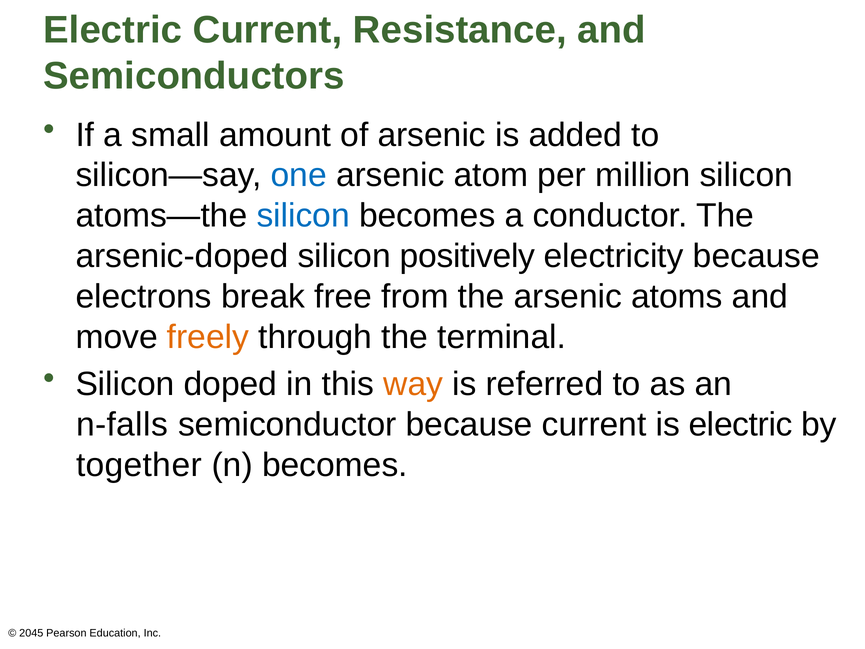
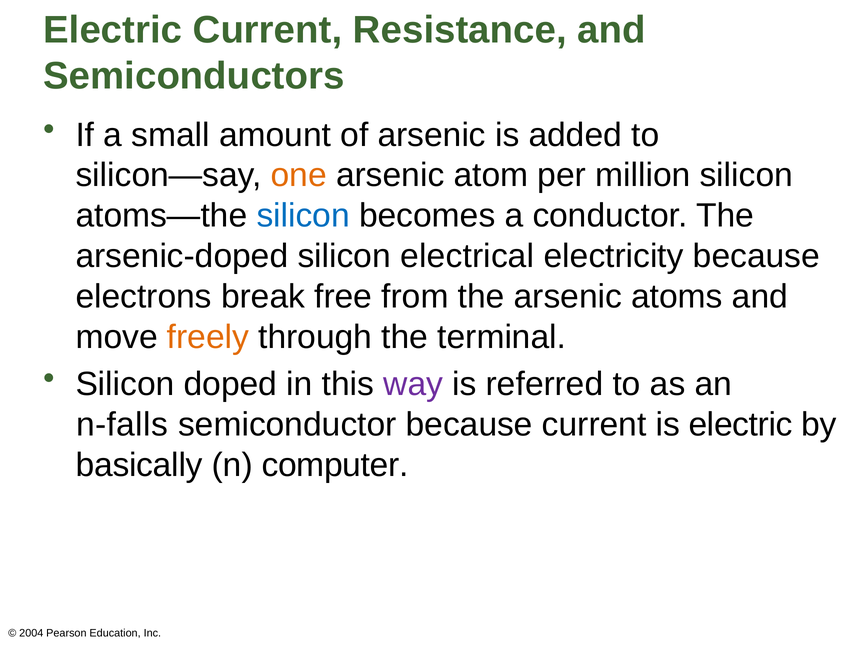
one colour: blue -> orange
positively: positively -> electrical
way colour: orange -> purple
together: together -> basically
n becomes: becomes -> computer
2045: 2045 -> 2004
